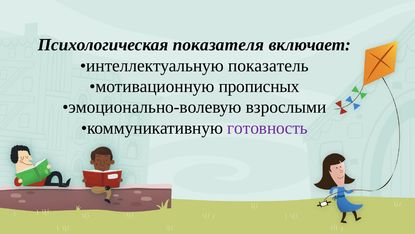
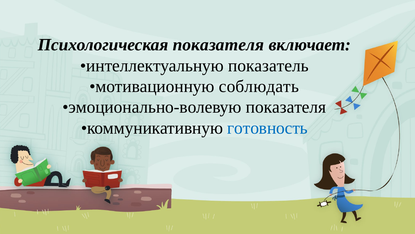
прописных: прописных -> соблюдать
эмоционально-волевую взрослыми: взрослыми -> показателя
готовность colour: purple -> blue
